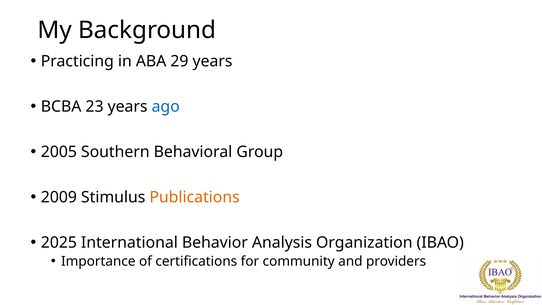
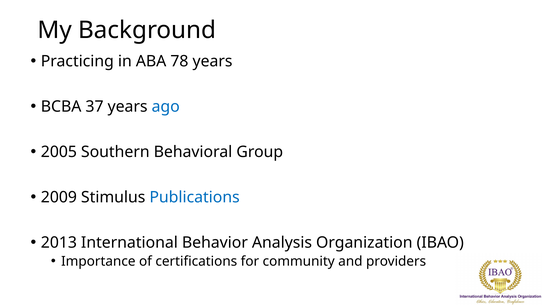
29: 29 -> 78
23: 23 -> 37
Publications colour: orange -> blue
2025: 2025 -> 2013
